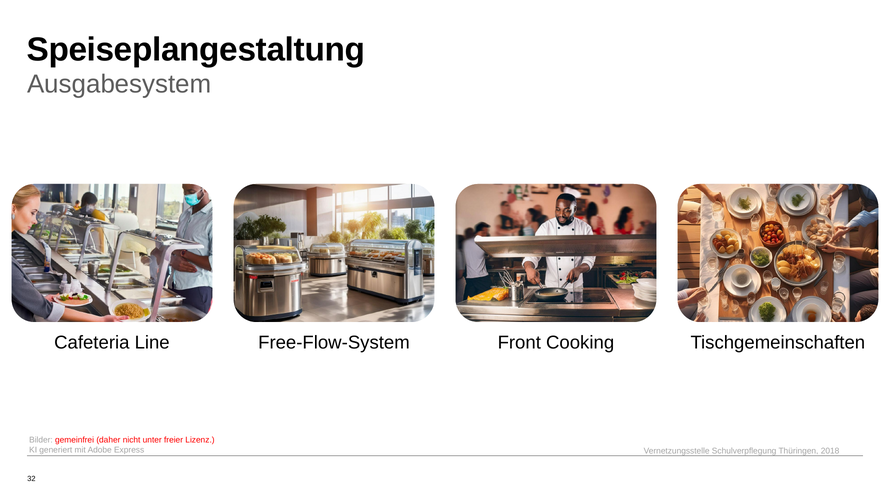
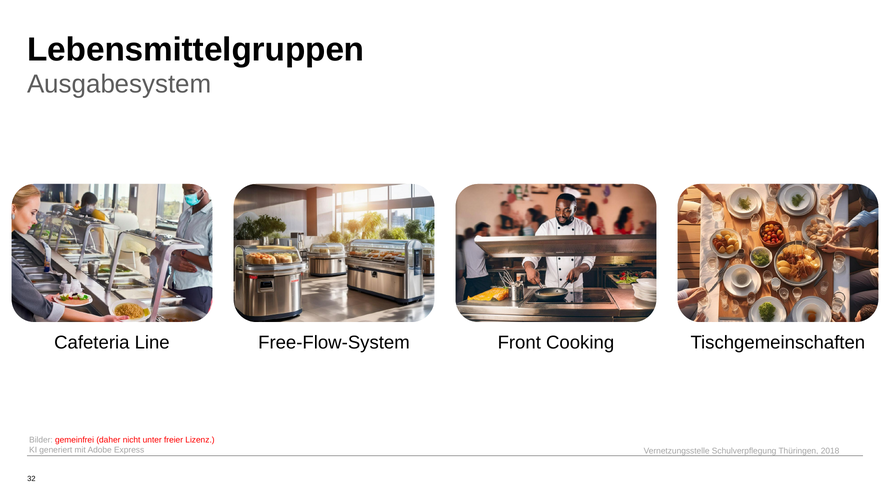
Speiseplangestaltung: Speiseplangestaltung -> Lebensmittelgruppen
